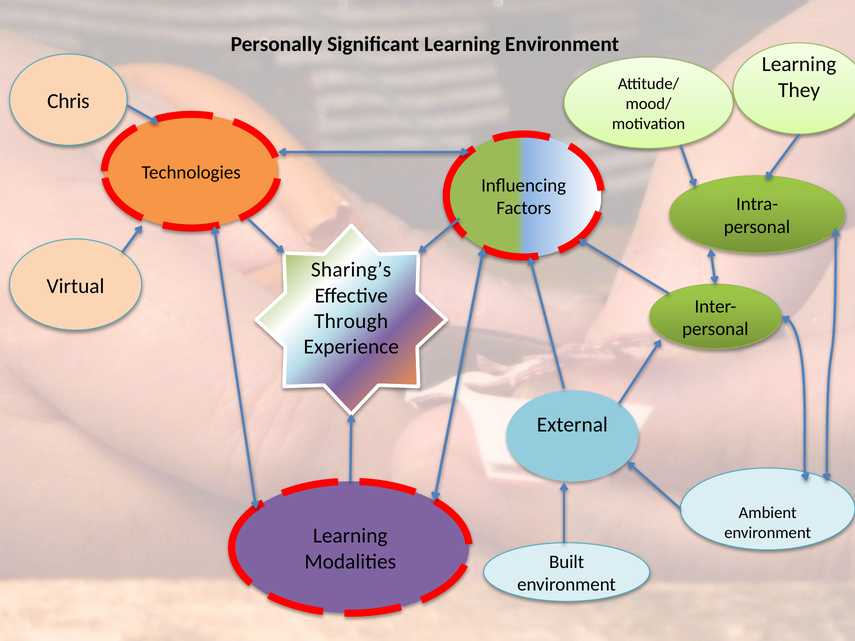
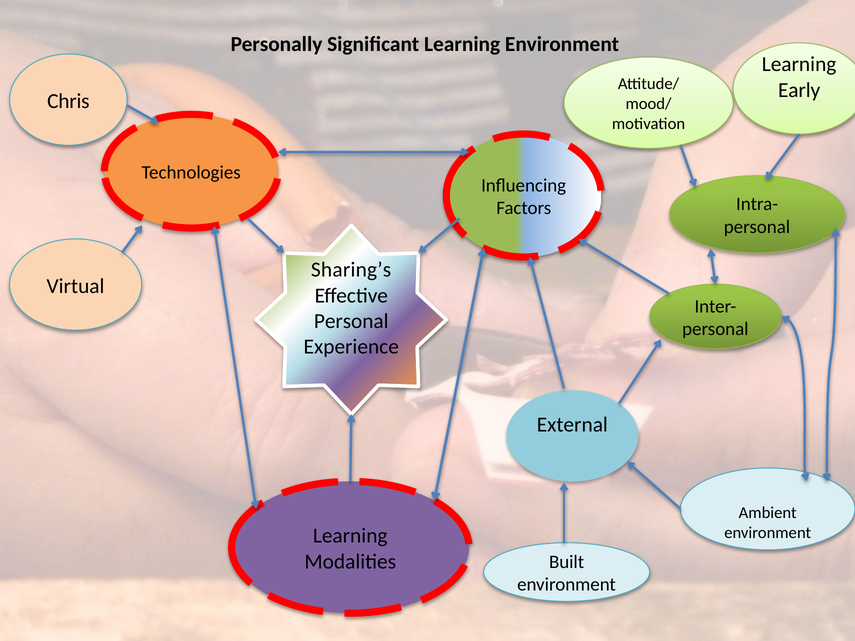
They: They -> Early
Through at (351, 321): Through -> Personal
